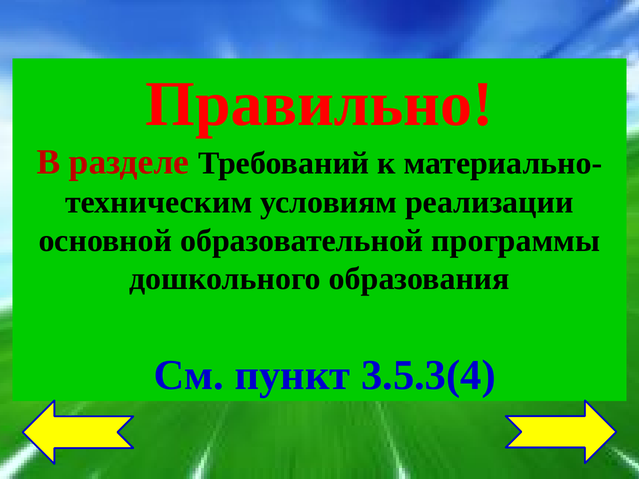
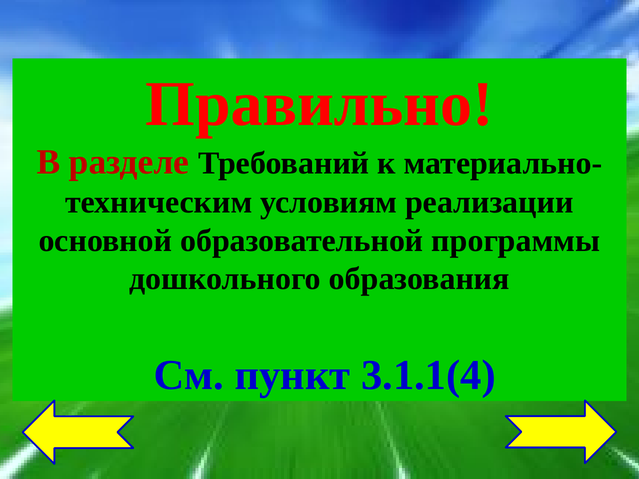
3.5.3(4: 3.5.3(4 -> 3.1.1(4
